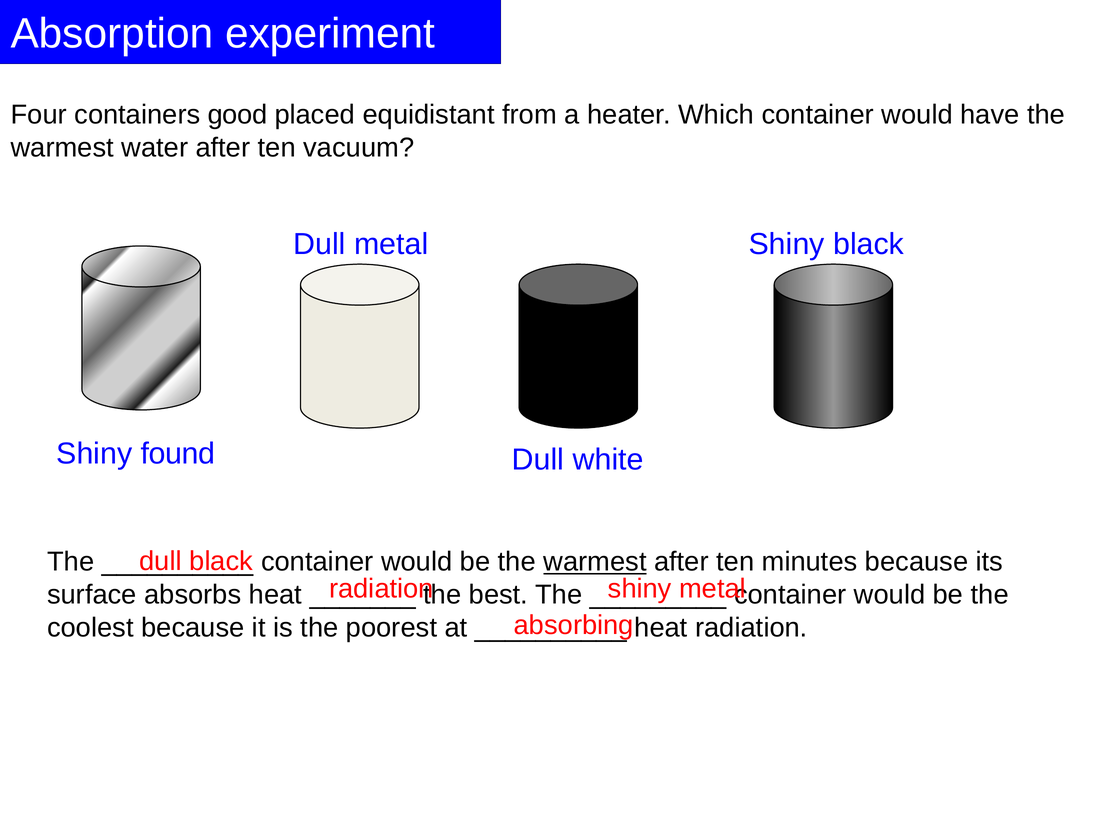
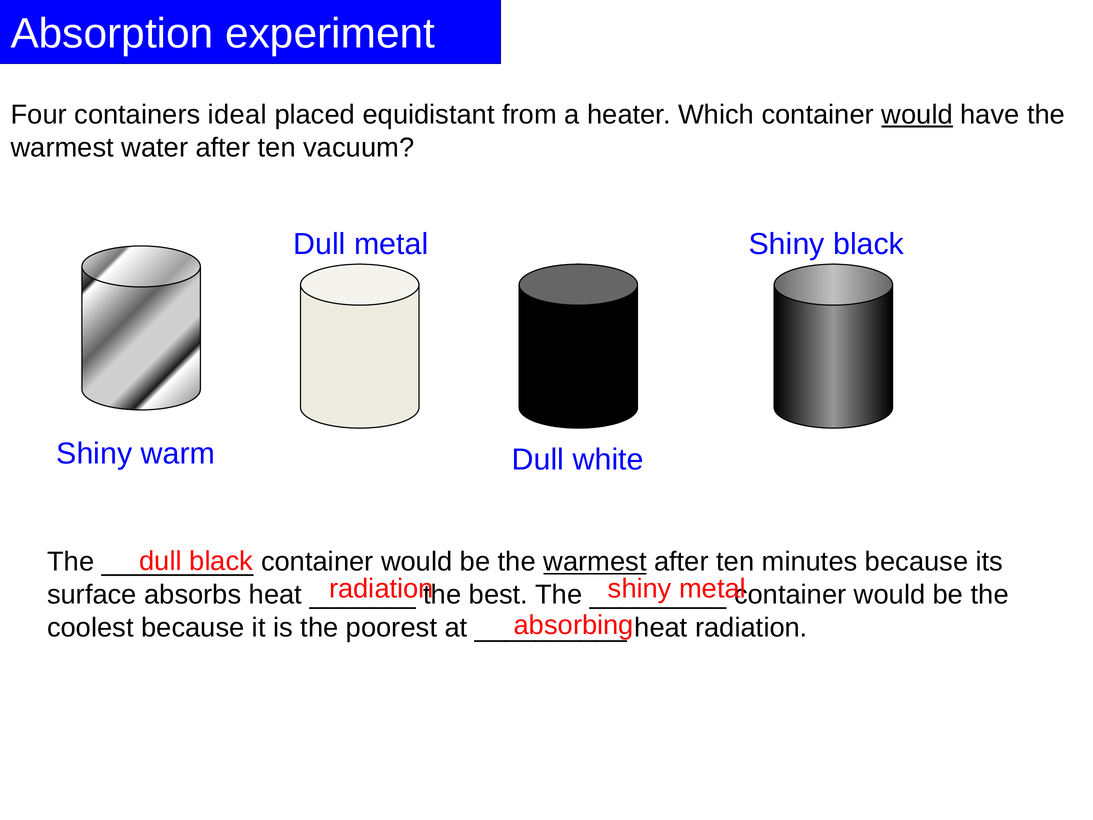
good: good -> ideal
would at (917, 115) underline: none -> present
found: found -> warm
